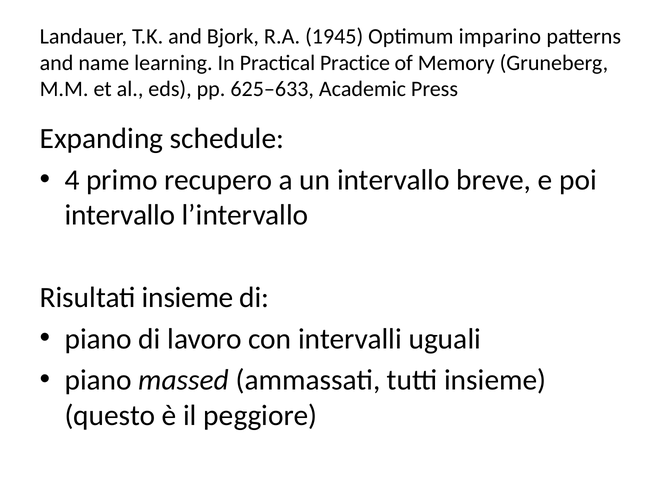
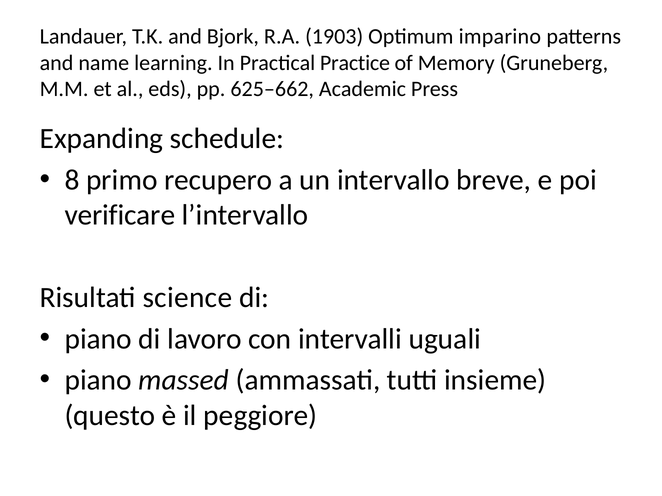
1945: 1945 -> 1903
625–633: 625–633 -> 625–662
4: 4 -> 8
intervallo at (120, 215): intervallo -> verificare
Risultati insieme: insieme -> science
